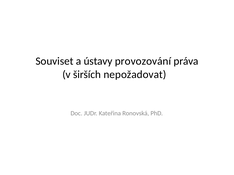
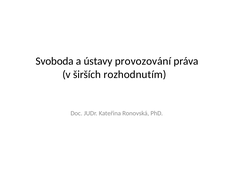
Souviset: Souviset -> Svoboda
nepožadovat: nepožadovat -> rozhodnutím
